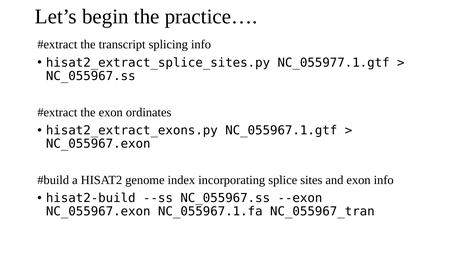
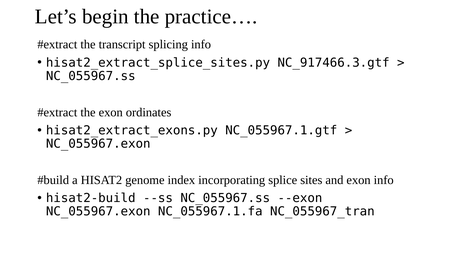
NC_055977.1.gtf: NC_055977.1.gtf -> NC_917466.3.gtf
